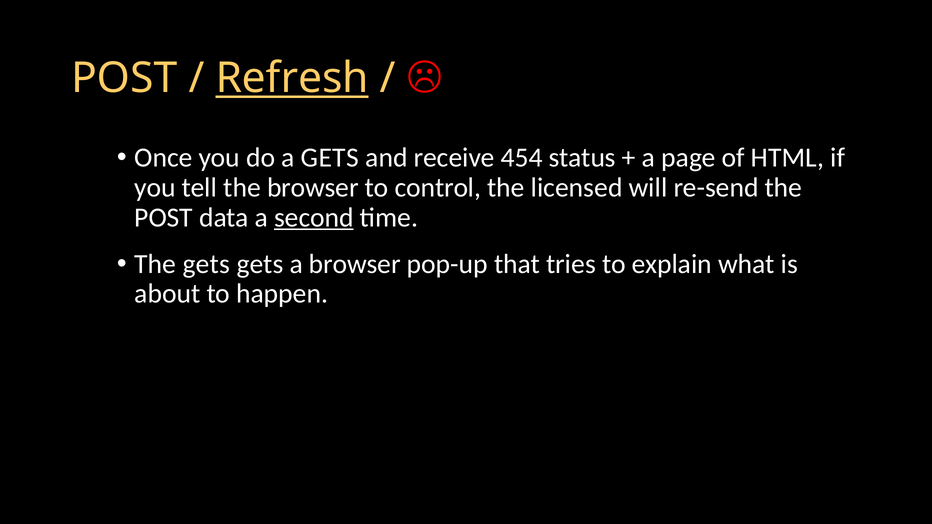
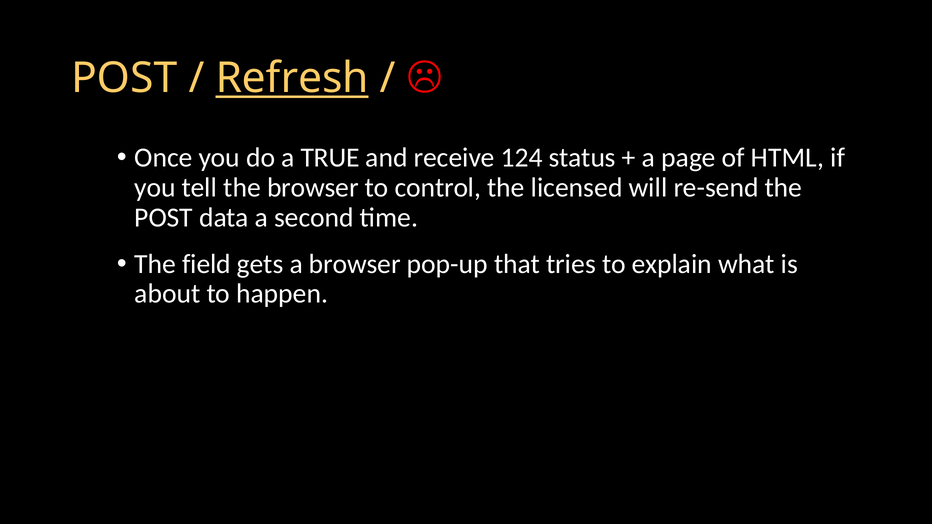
a GETS: GETS -> TRUE
454: 454 -> 124
second underline: present -> none
The gets: gets -> field
